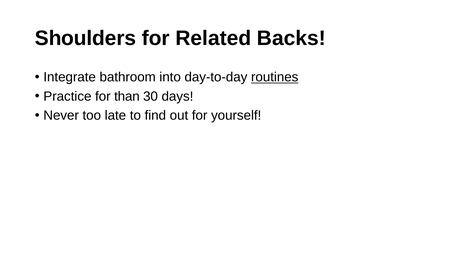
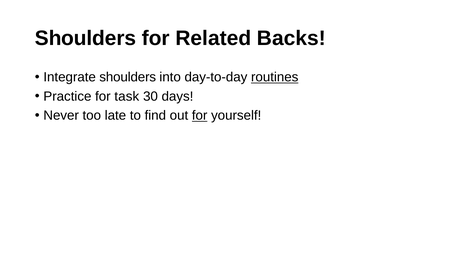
Integrate bathroom: bathroom -> shoulders
than: than -> task
for at (200, 116) underline: none -> present
